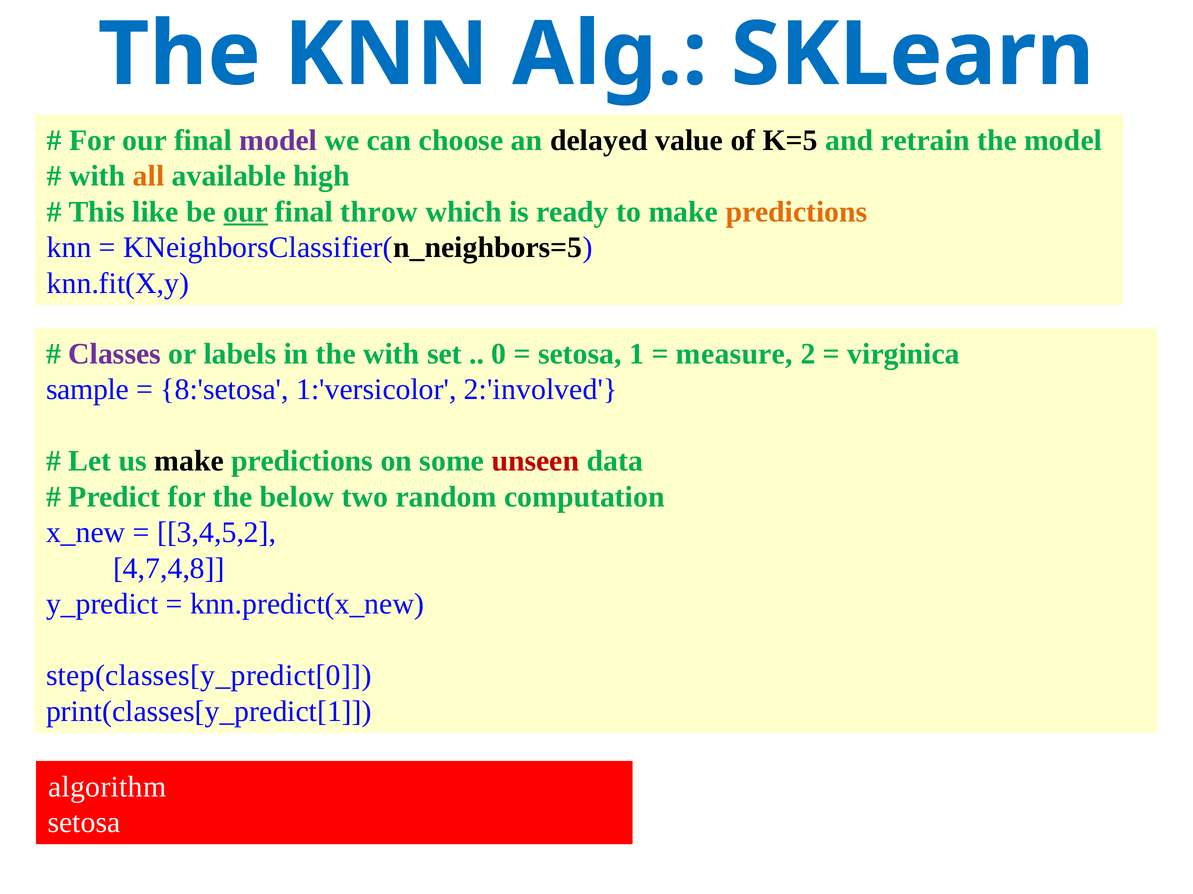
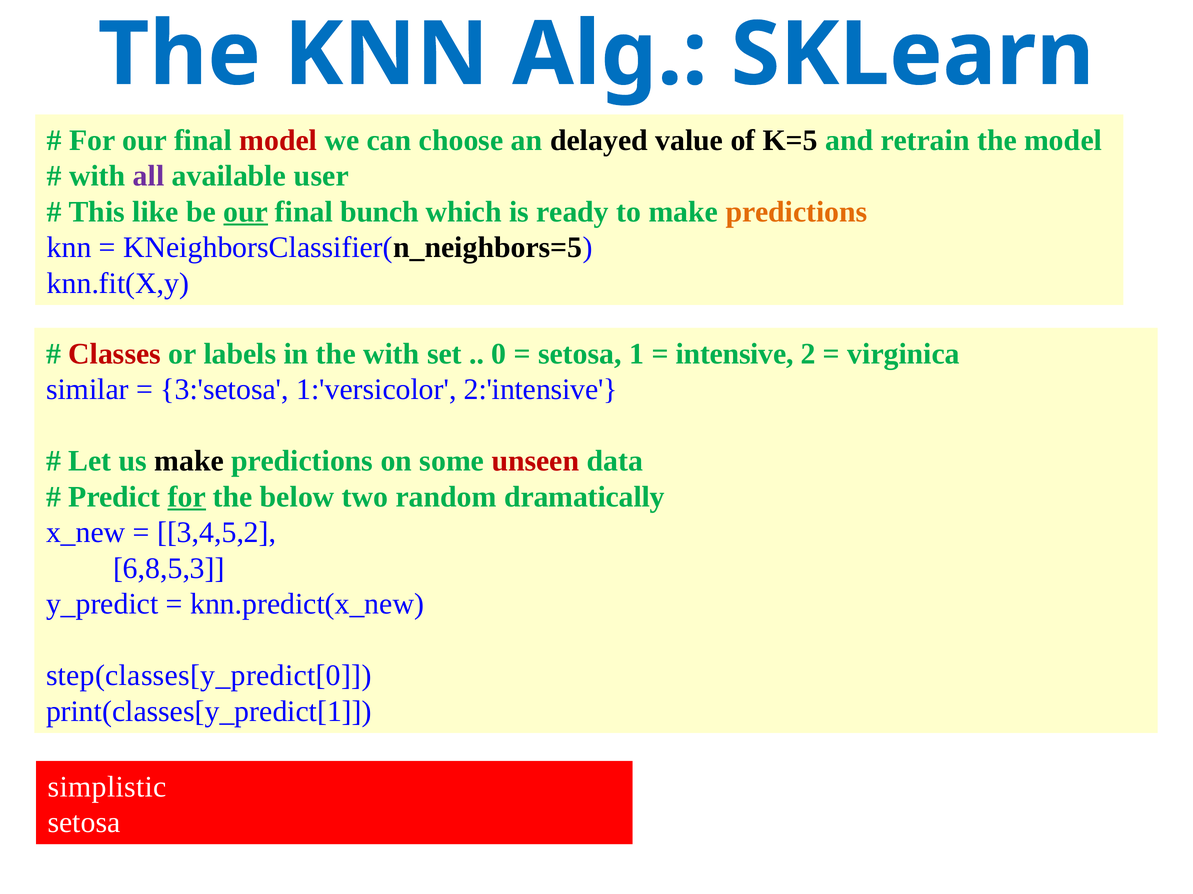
model at (278, 140) colour: purple -> red
all colour: orange -> purple
high: high -> user
throw: throw -> bunch
Classes colour: purple -> red
measure: measure -> intensive
sample: sample -> similar
8:'setosa: 8:'setosa -> 3:'setosa
2:'involved: 2:'involved -> 2:'intensive
for at (187, 497) underline: none -> present
computation: computation -> dramatically
4,7,4,8: 4,7,4,8 -> 6,8,5,3
algorithm: algorithm -> simplistic
